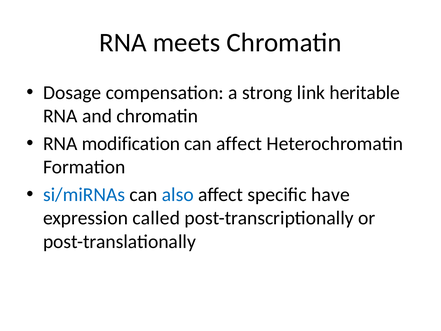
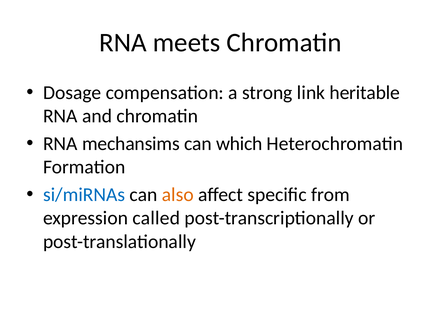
modification: modification -> mechansims
can affect: affect -> which
also colour: blue -> orange
have: have -> from
